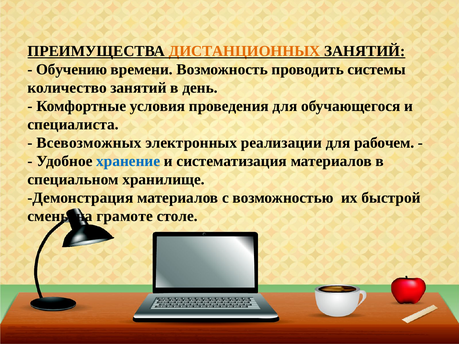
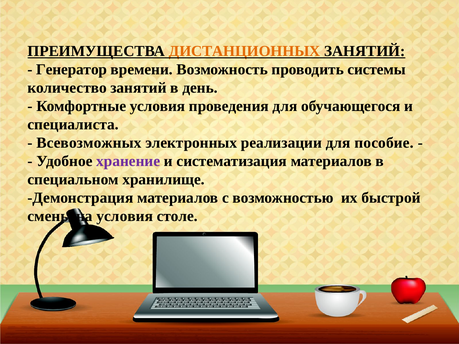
Обучению: Обучению -> Генератор
рабочем: рабочем -> пособие
хранение colour: blue -> purple
на грамоте: грамоте -> условия
